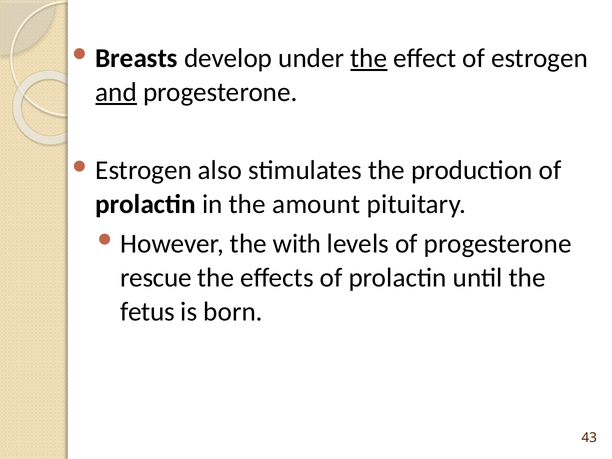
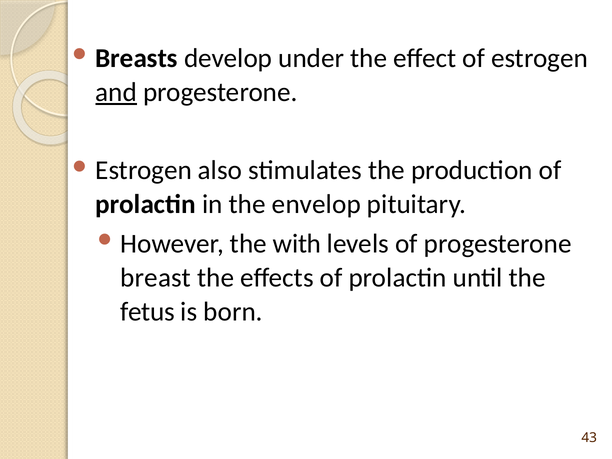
the at (369, 58) underline: present -> none
amount: amount -> envelop
rescue: rescue -> breast
